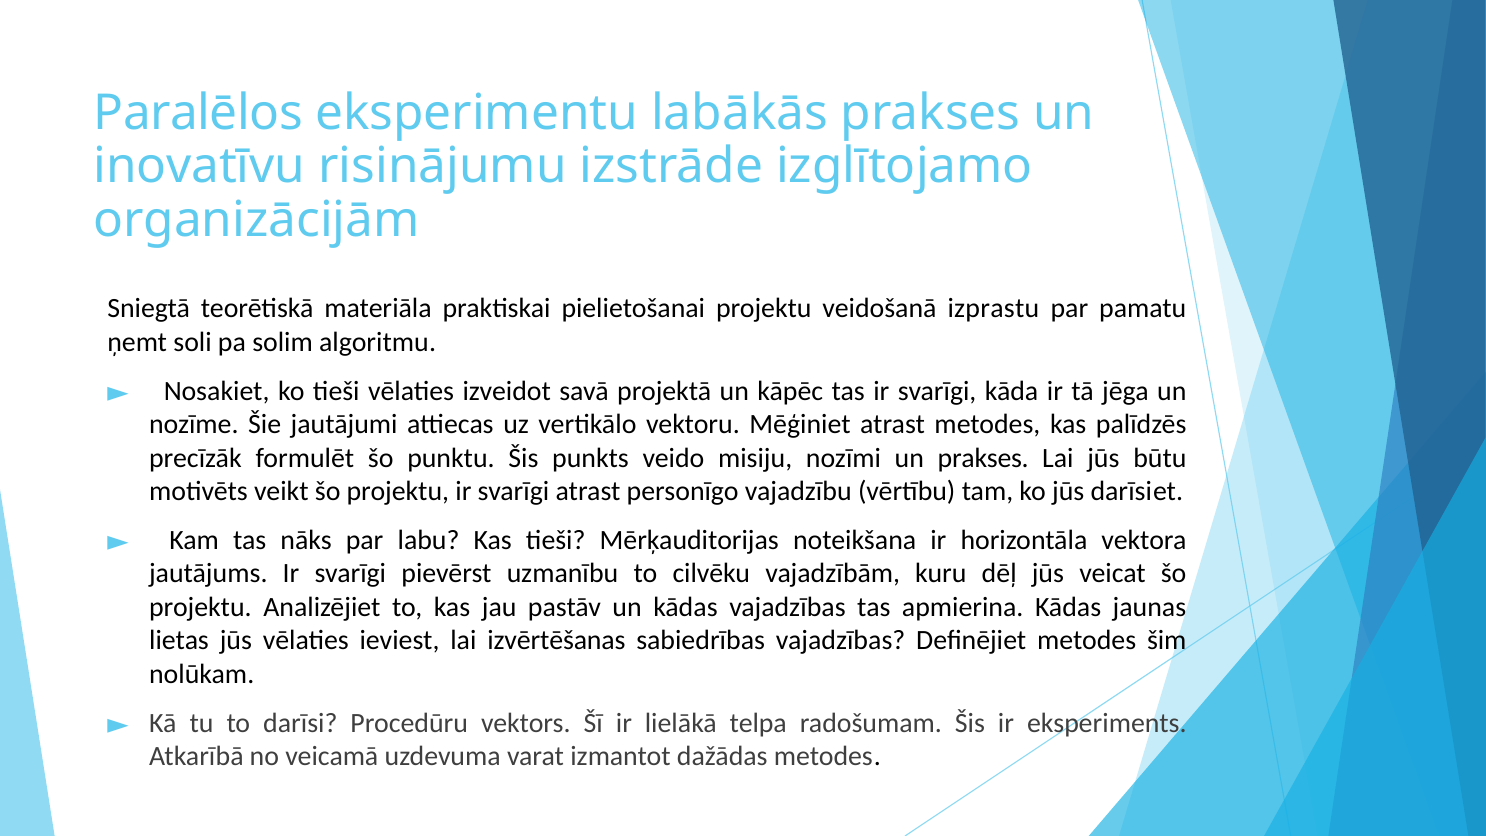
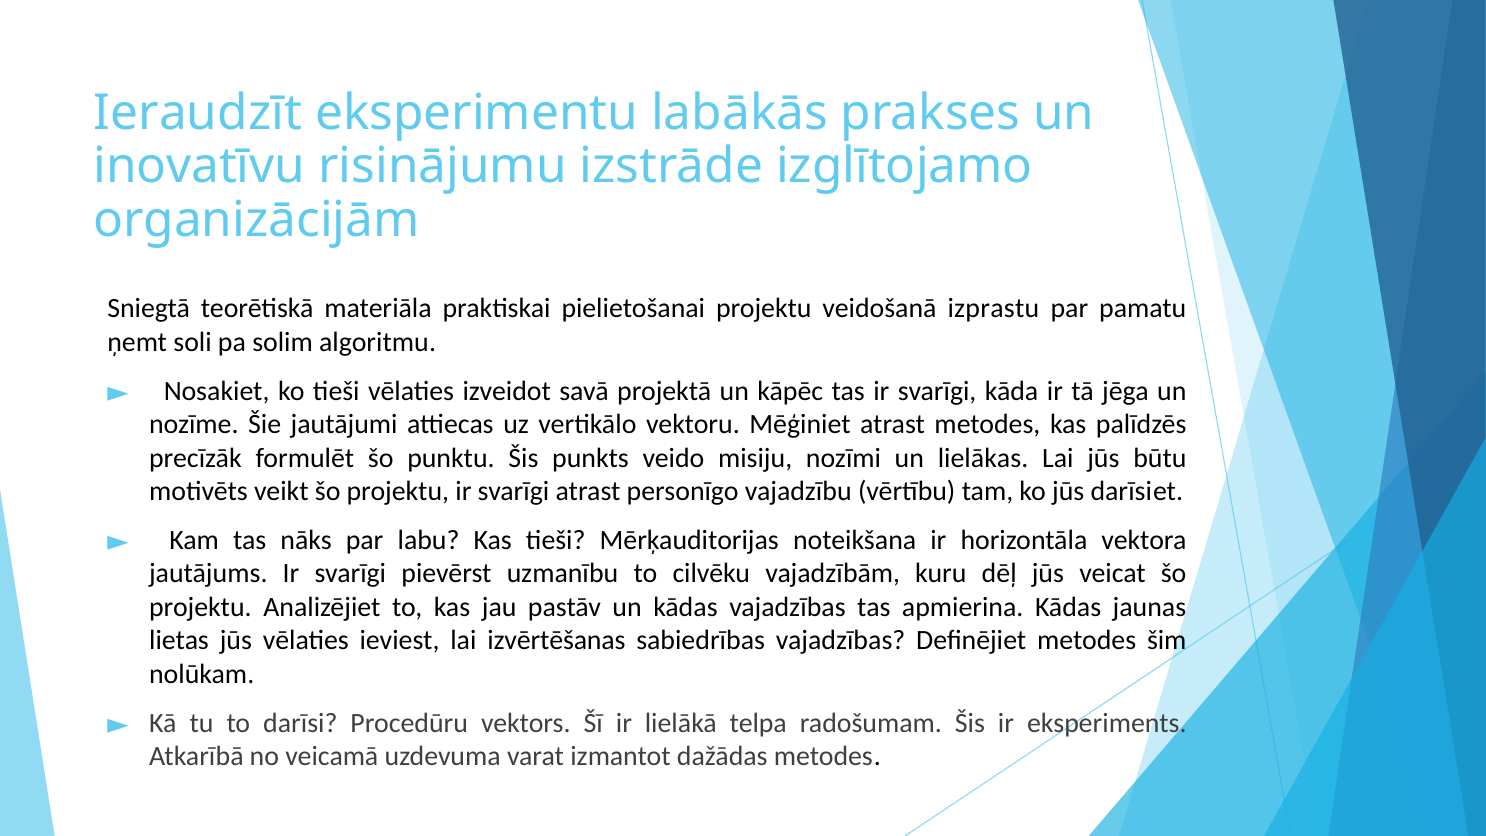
Paralēlos: Paralēlos -> Ieraudzīt
un prakses: prakses -> lielākas
